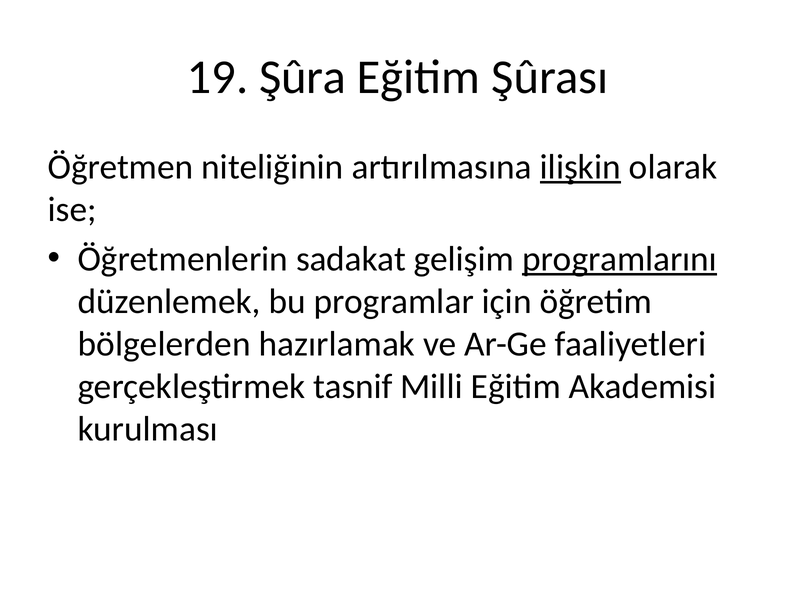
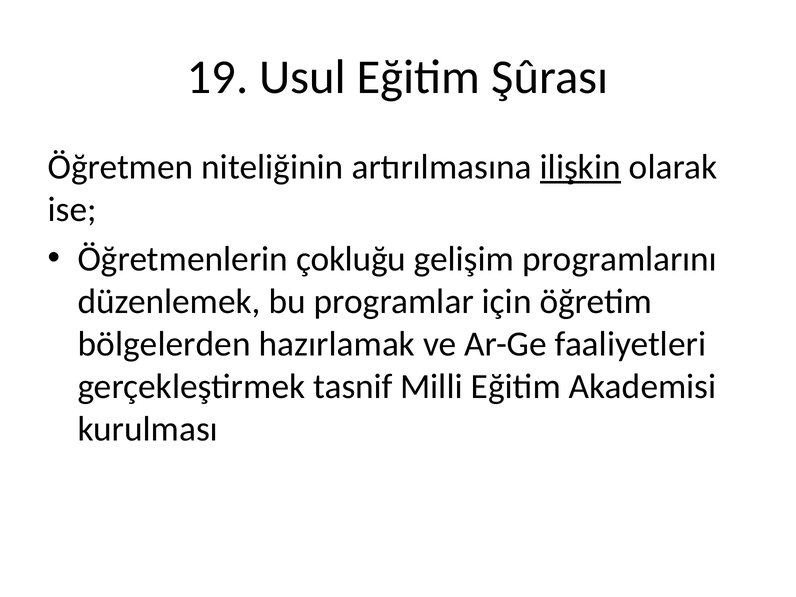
Şûra: Şûra -> Usul
sadakat: sadakat -> çokluğu
programlarını underline: present -> none
